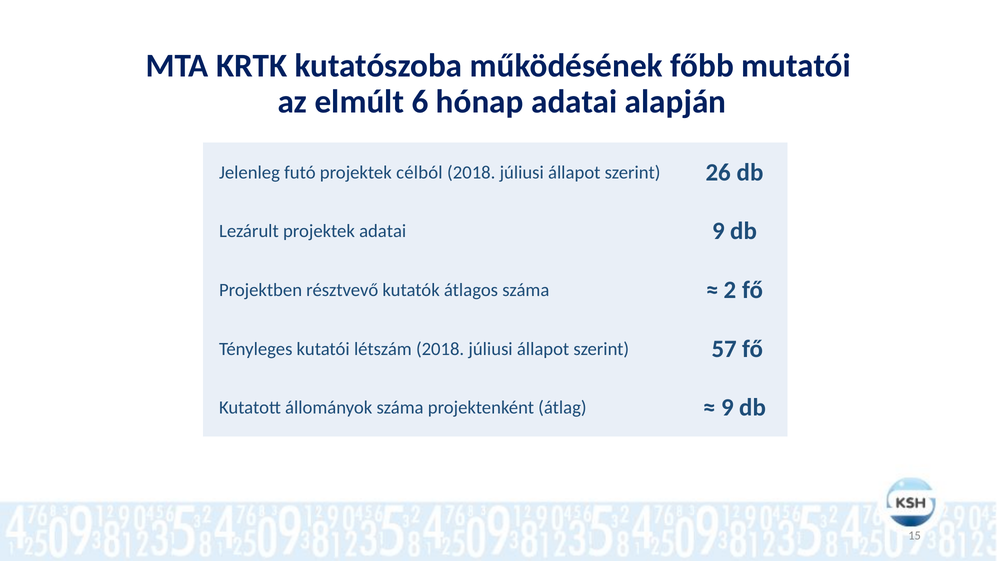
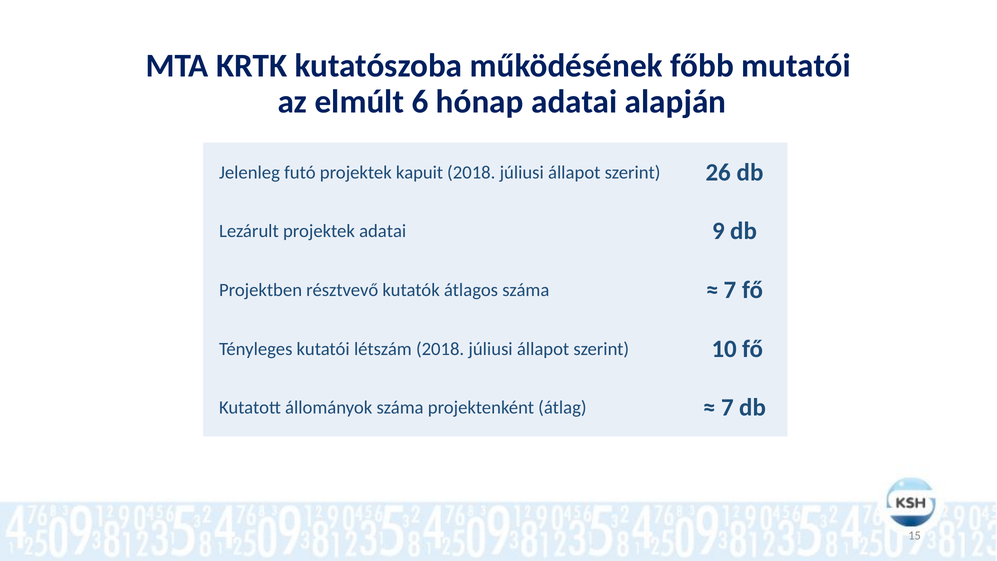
célból: célból -> kapuit
2 at (730, 290): 2 -> 7
57: 57 -> 10
9 at (727, 408): 9 -> 7
